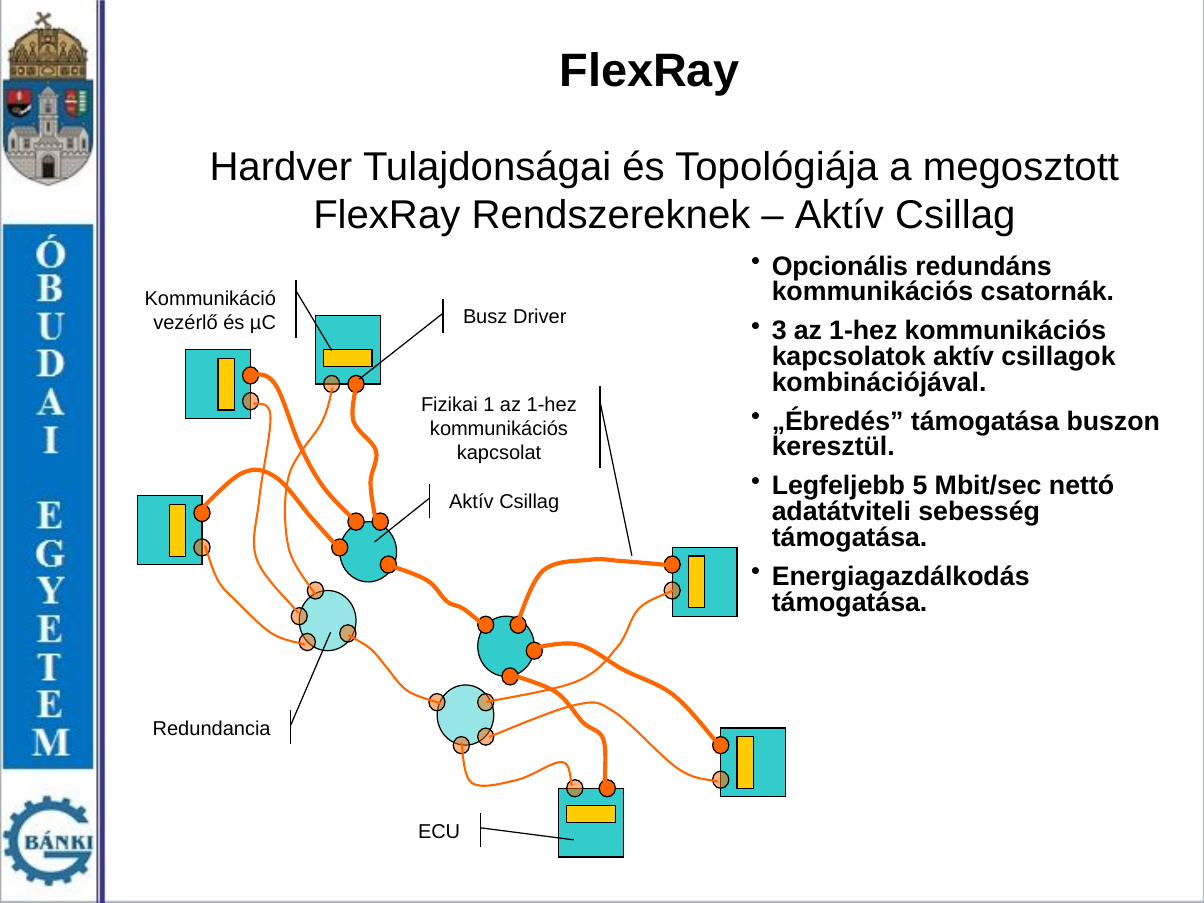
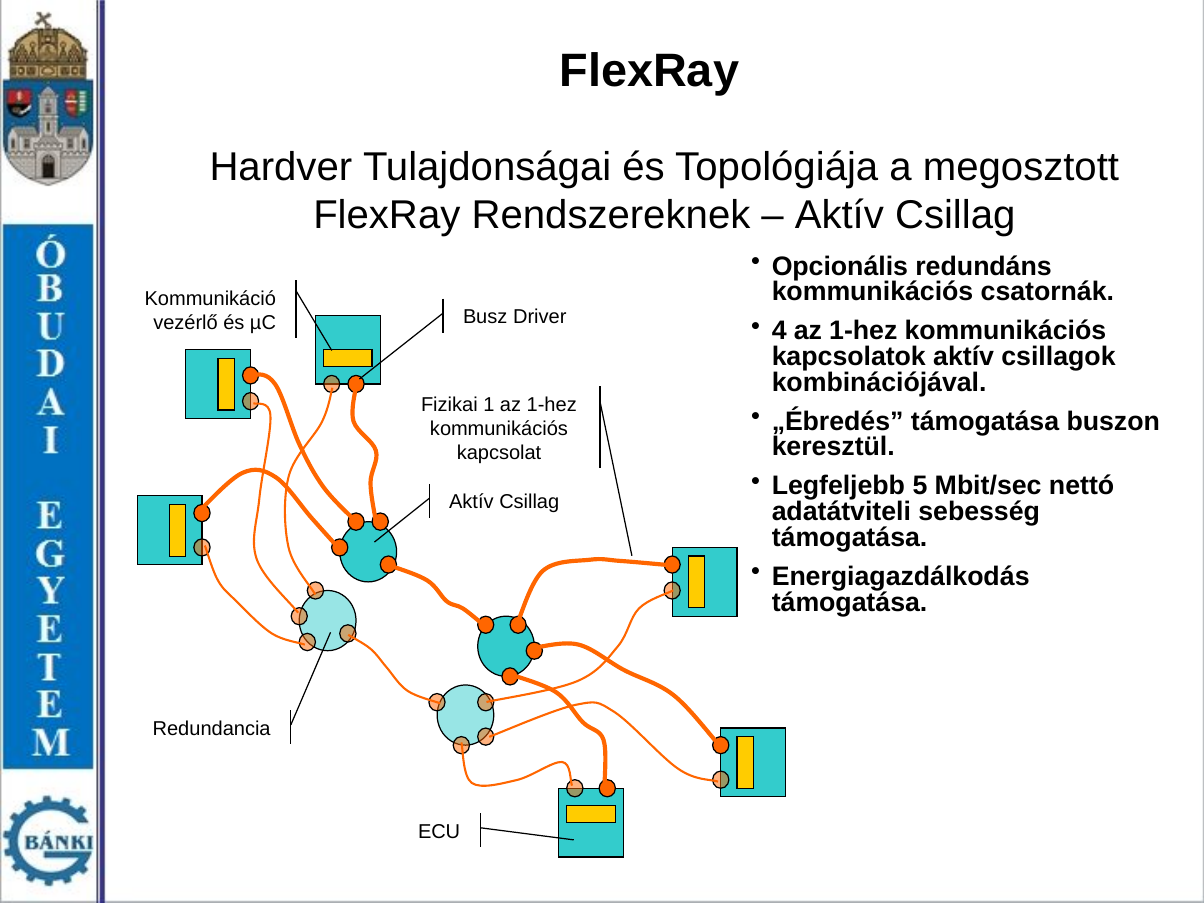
3: 3 -> 4
